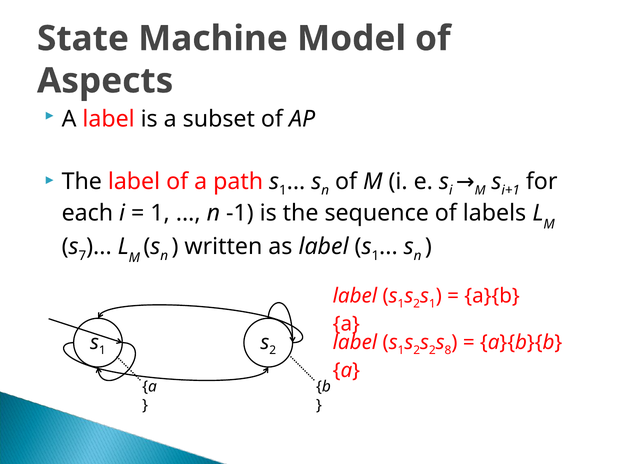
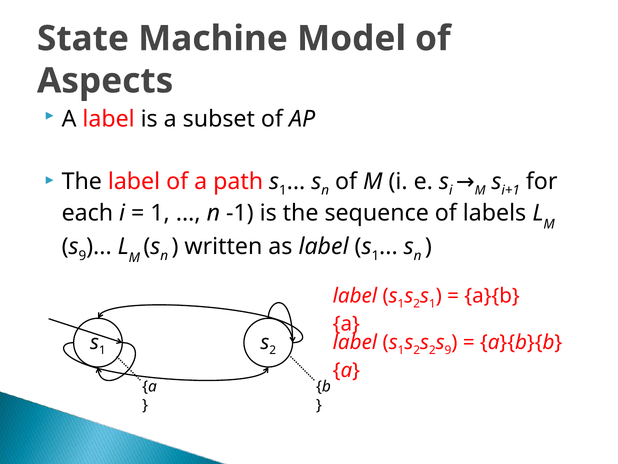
7 at (82, 255): 7 -> 9
8 at (448, 350): 8 -> 9
